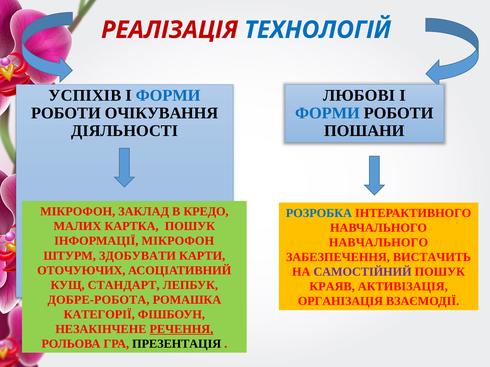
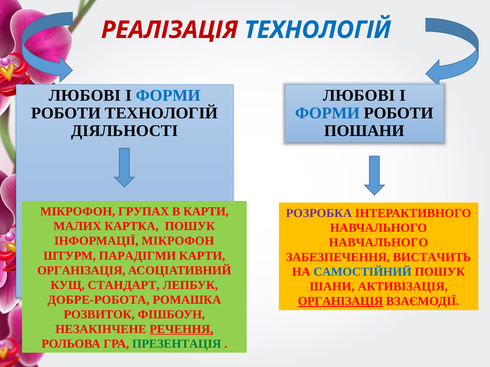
УСПІХІВ at (85, 96): УСПІХІВ -> ЛЮБОВІ
РОБОТИ ОЧІКУВАННЯ: ОЧІКУВАННЯ -> ТЕХНОЛОГІЙ
ЗАКЛАД: ЗАКЛАД -> ГРУПАХ
В КРЕДО: КРЕДО -> КАРТИ
РОЗРОБКА colour: blue -> purple
ЗДОБУВАТИ: ЗДОБУВАТИ -> ПАРАДІГМИ
ОТОЧУЮЧИХ at (81, 271): ОТОЧУЮЧИХ -> ОРГАНІЗАЦІЯ
САМОСТІЙНИЙ colour: purple -> blue
КРАЯВ: КРАЯВ -> ШАНИ
ОРГАНІЗАЦІЯ at (340, 302) underline: none -> present
КАТЕГОРІЇ: КАТЕГОРІЇ -> РОЗВИТОК
ПРЕЗЕНТАЦІЯ colour: black -> green
